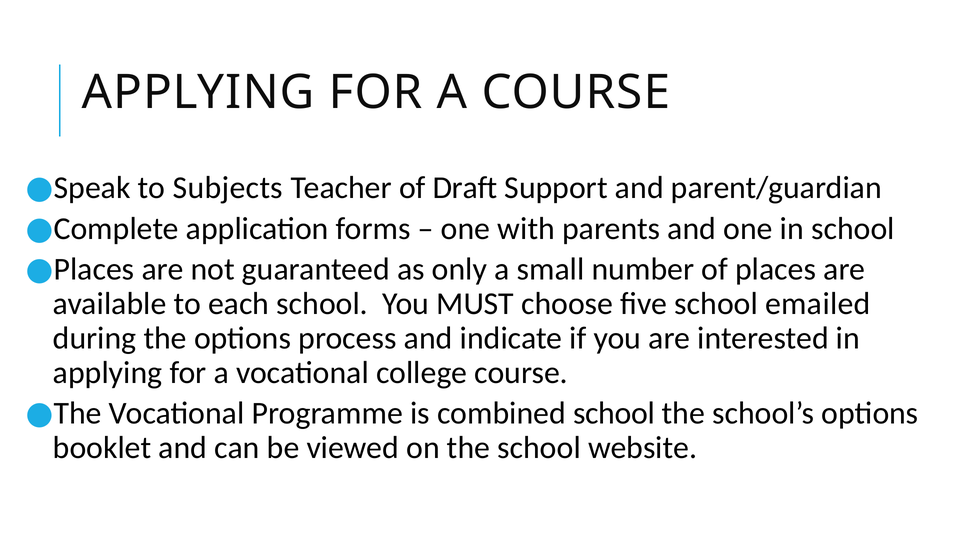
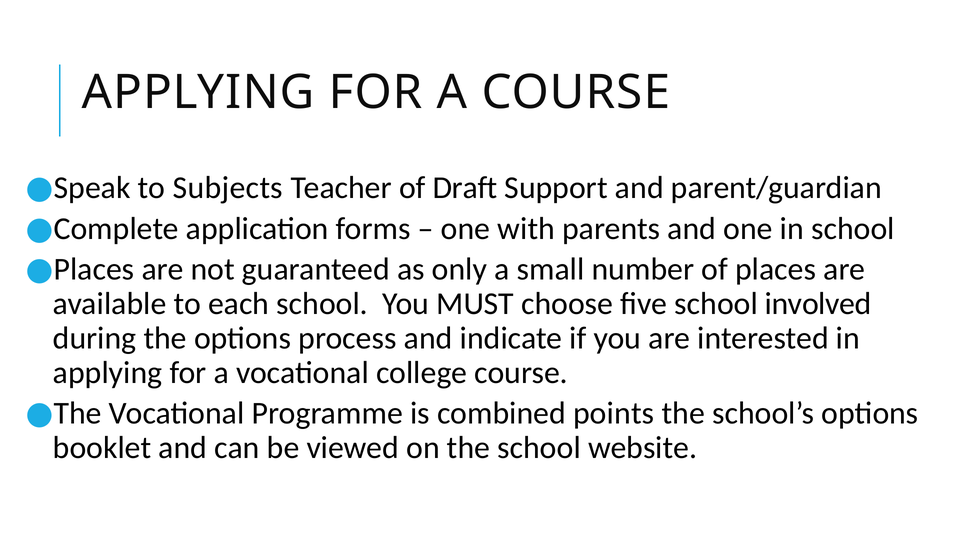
emailed: emailed -> involved
combined school: school -> points
